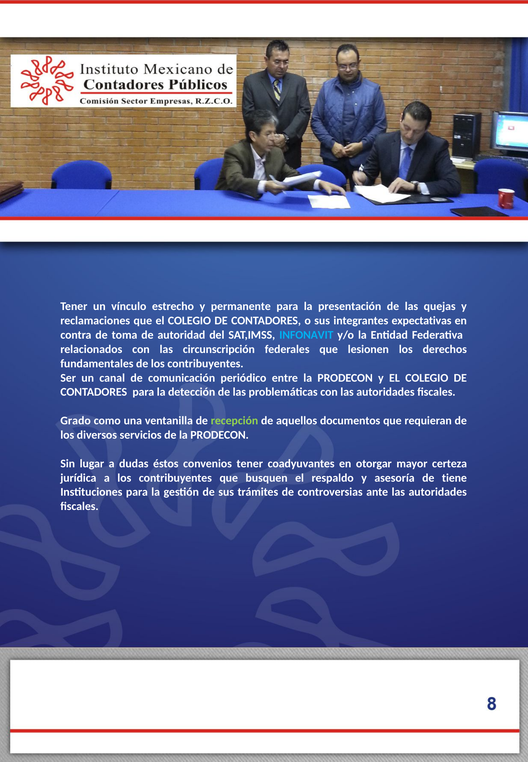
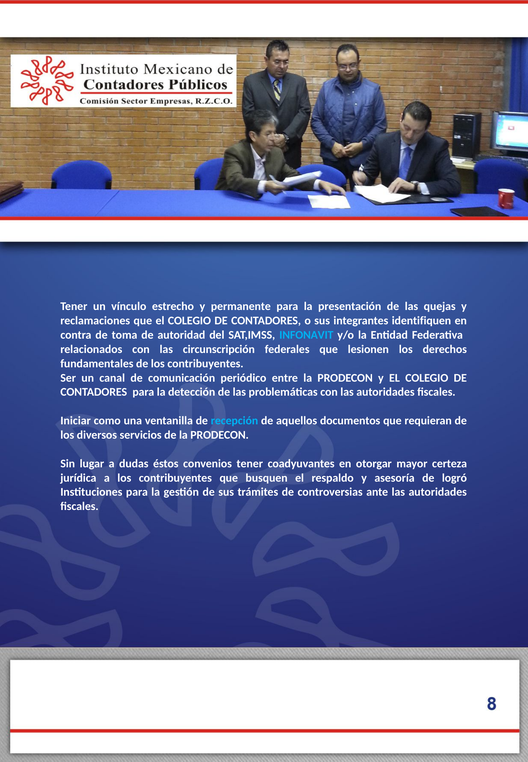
expectativas: expectativas -> identifiquen
Grado: Grado -> Iniciar
recepción colour: light green -> light blue
tiene: tiene -> logró
